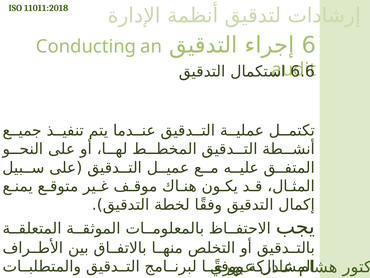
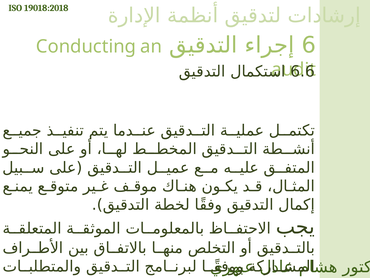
11011:2018: 11011:2018 -> 19018:2018
